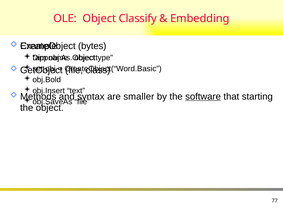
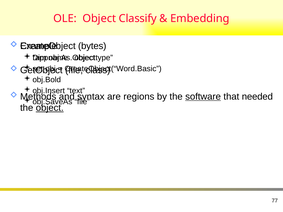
smaller: smaller -> regions
starting: starting -> needed
object at (50, 108) underline: none -> present
